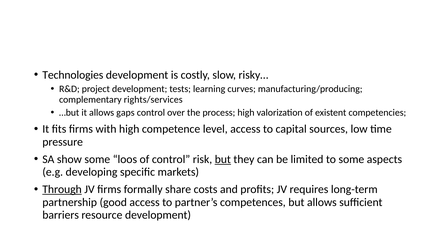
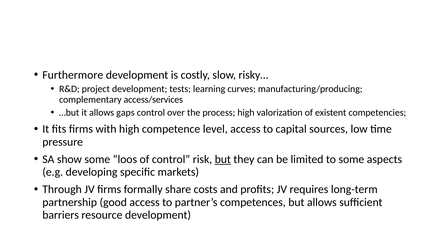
Technologies: Technologies -> Furthermore
rights/services: rights/services -> access/services
Through underline: present -> none
